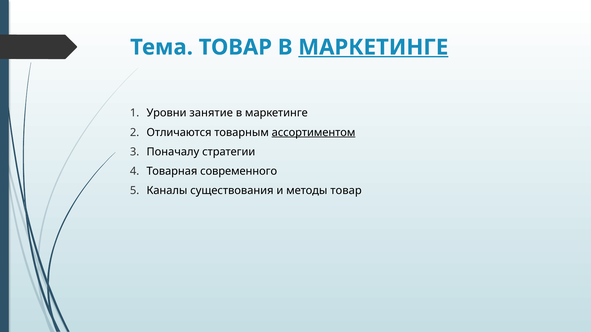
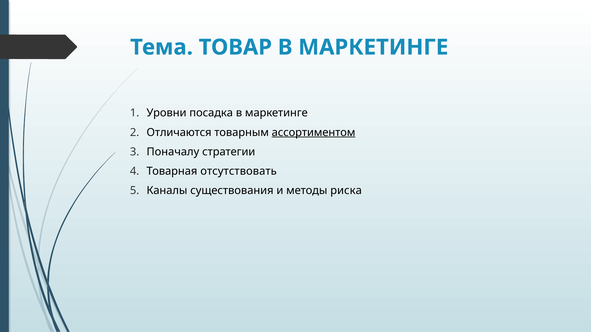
МАРКЕТИНГЕ at (373, 47) underline: present -> none
занятие: занятие -> посадка
современного: современного -> отсутствовать
методы товар: товар -> риска
